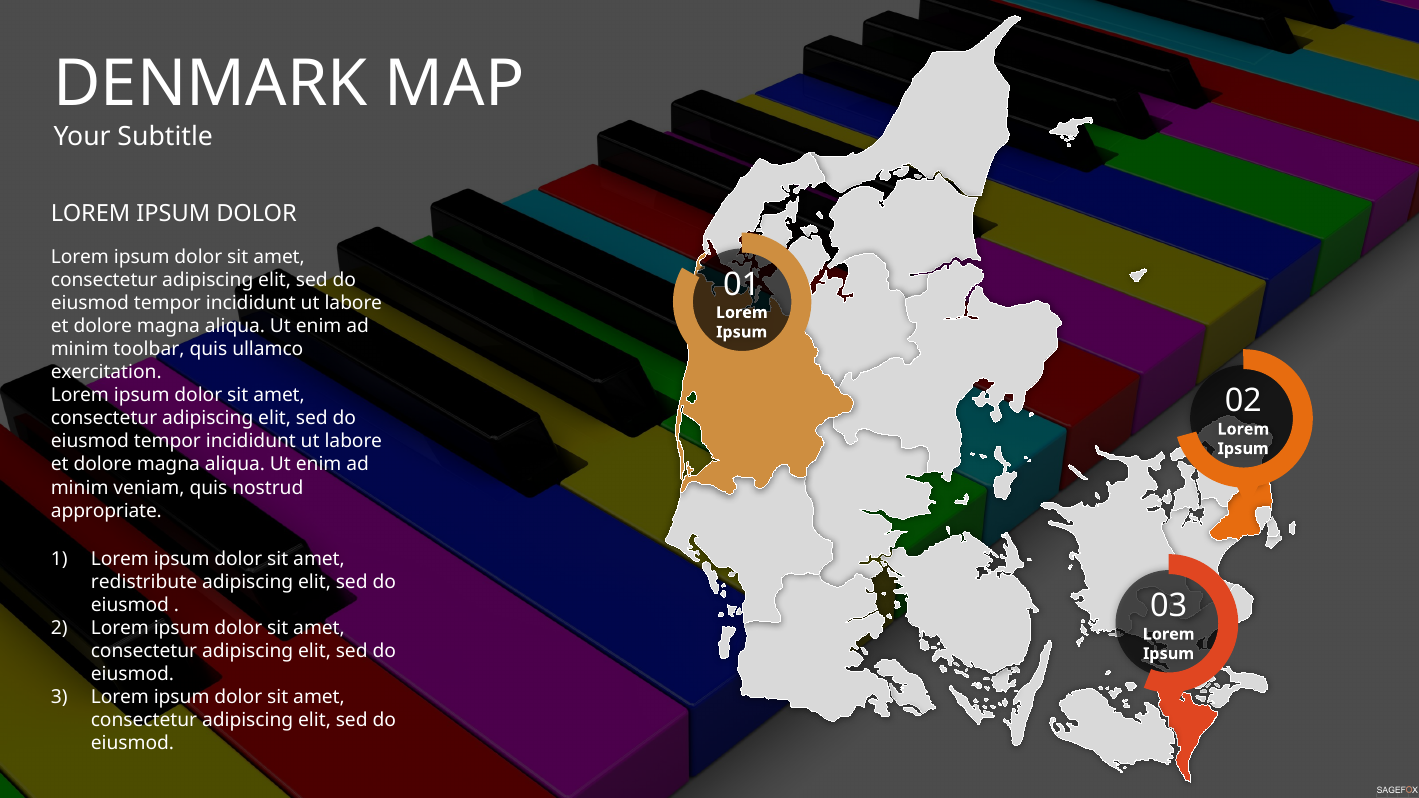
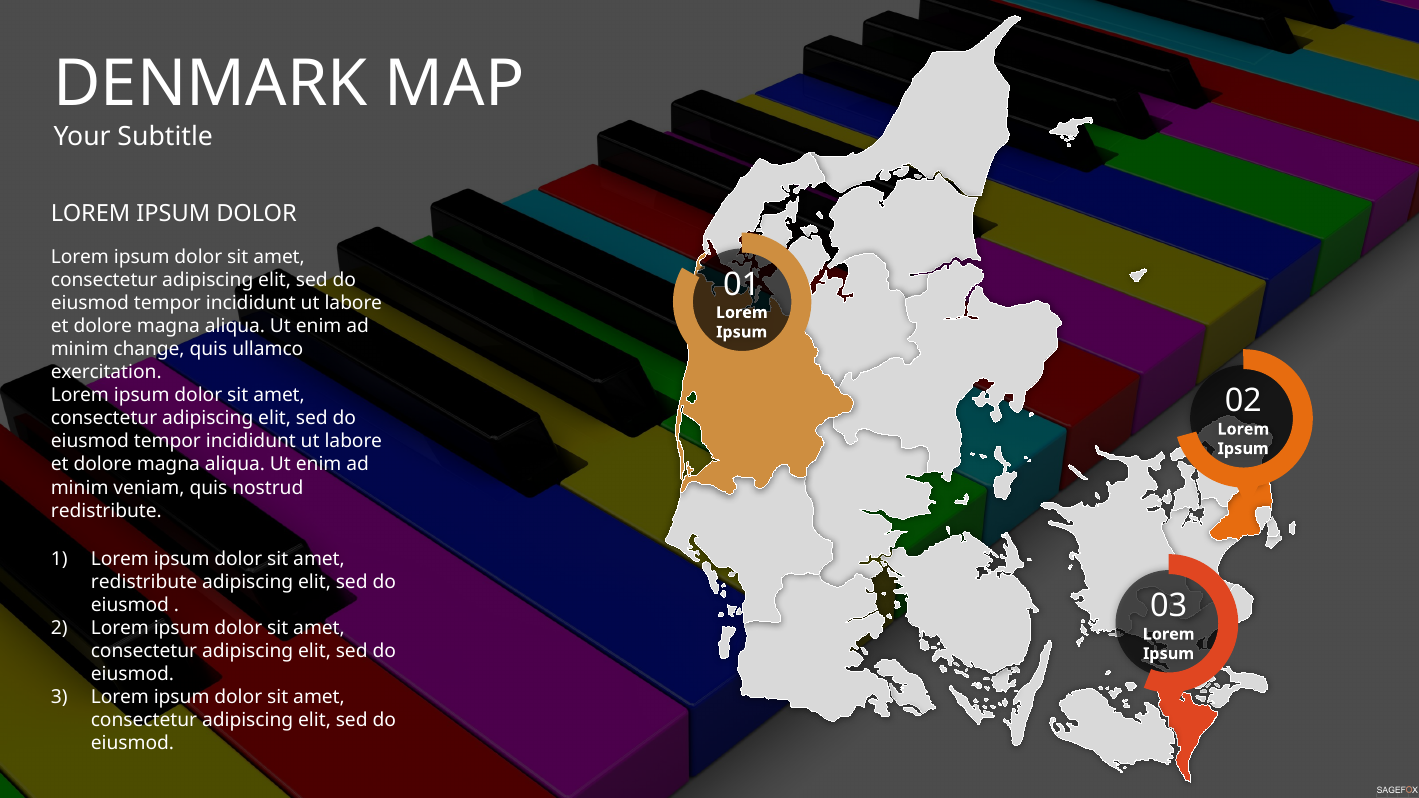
toolbar: toolbar -> change
appropriate at (106, 511): appropriate -> redistribute
